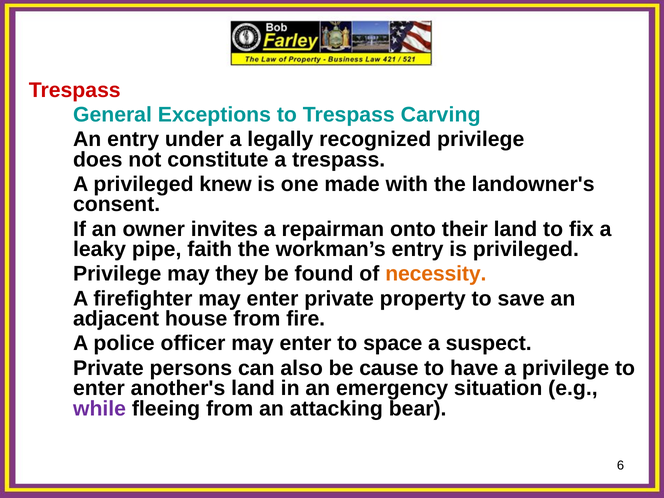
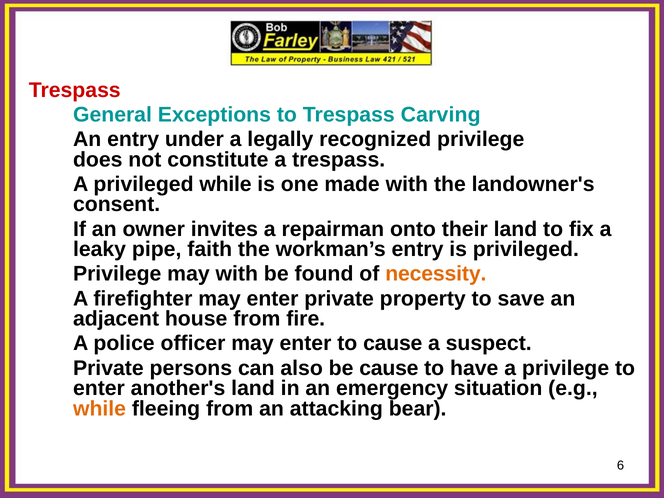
privileged knew: knew -> while
may they: they -> with
to space: space -> cause
while at (100, 409) colour: purple -> orange
